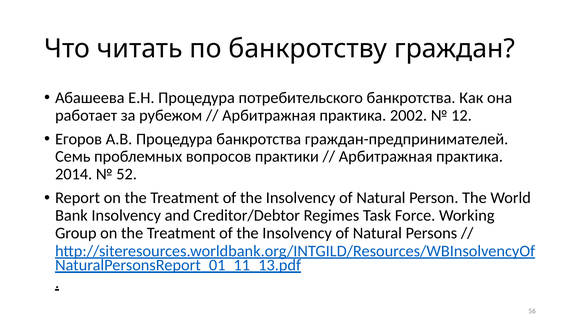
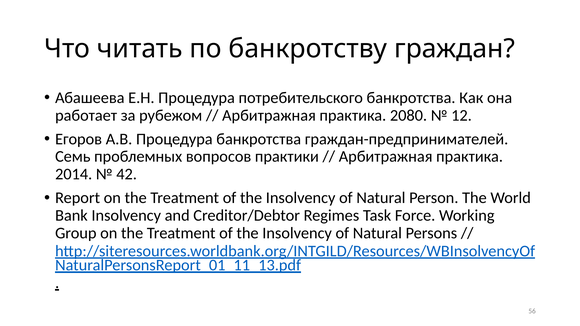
2002: 2002 -> 2080
52: 52 -> 42
